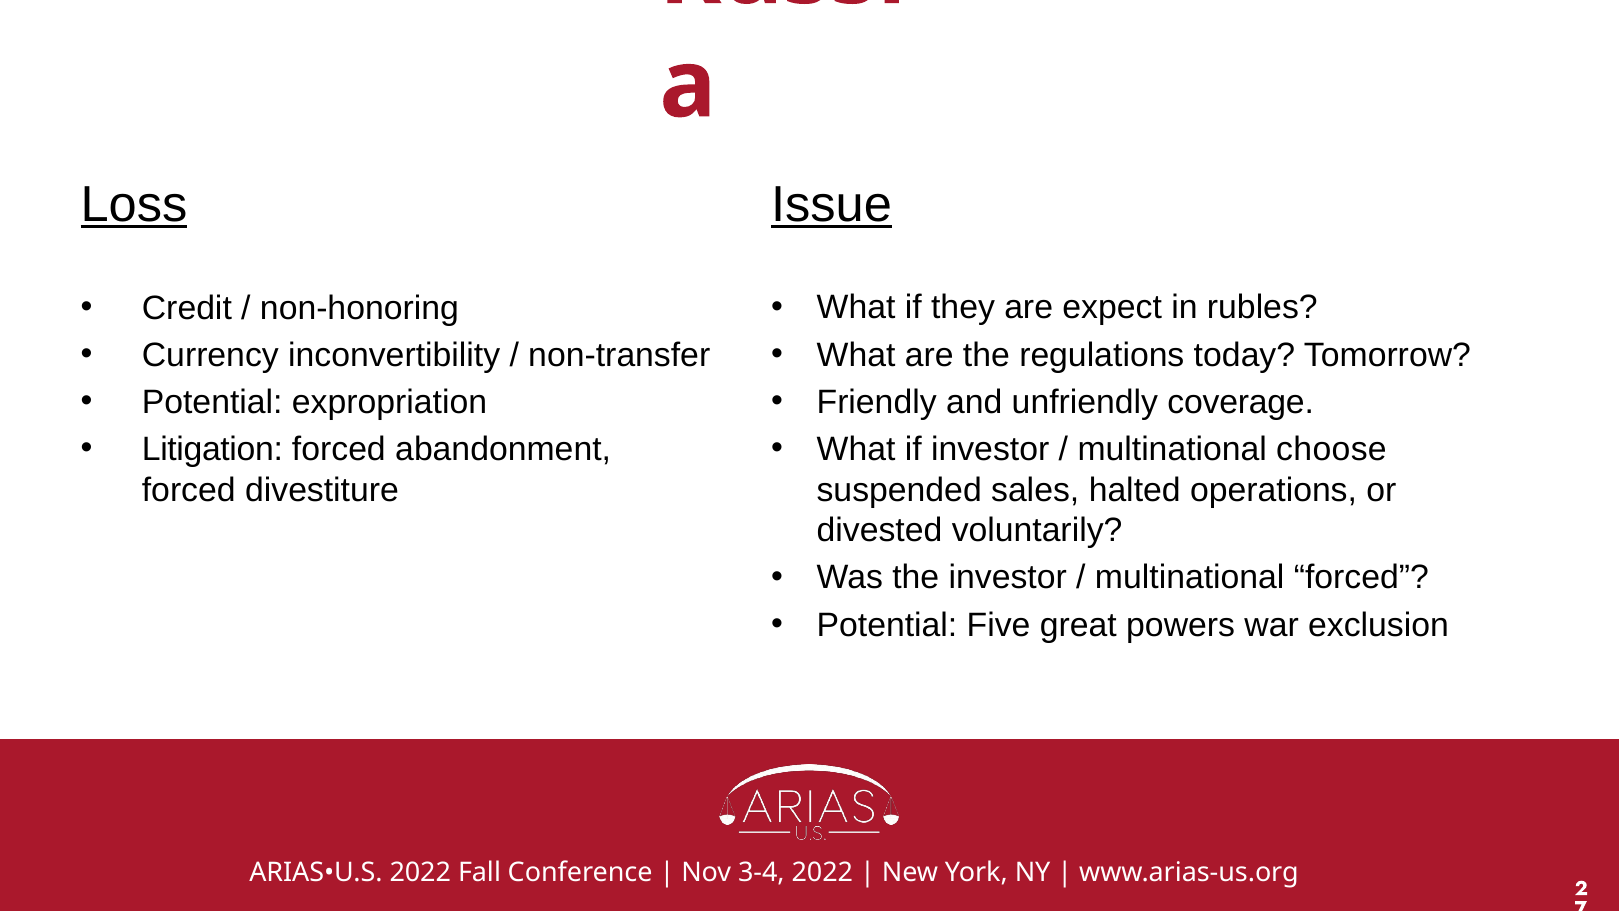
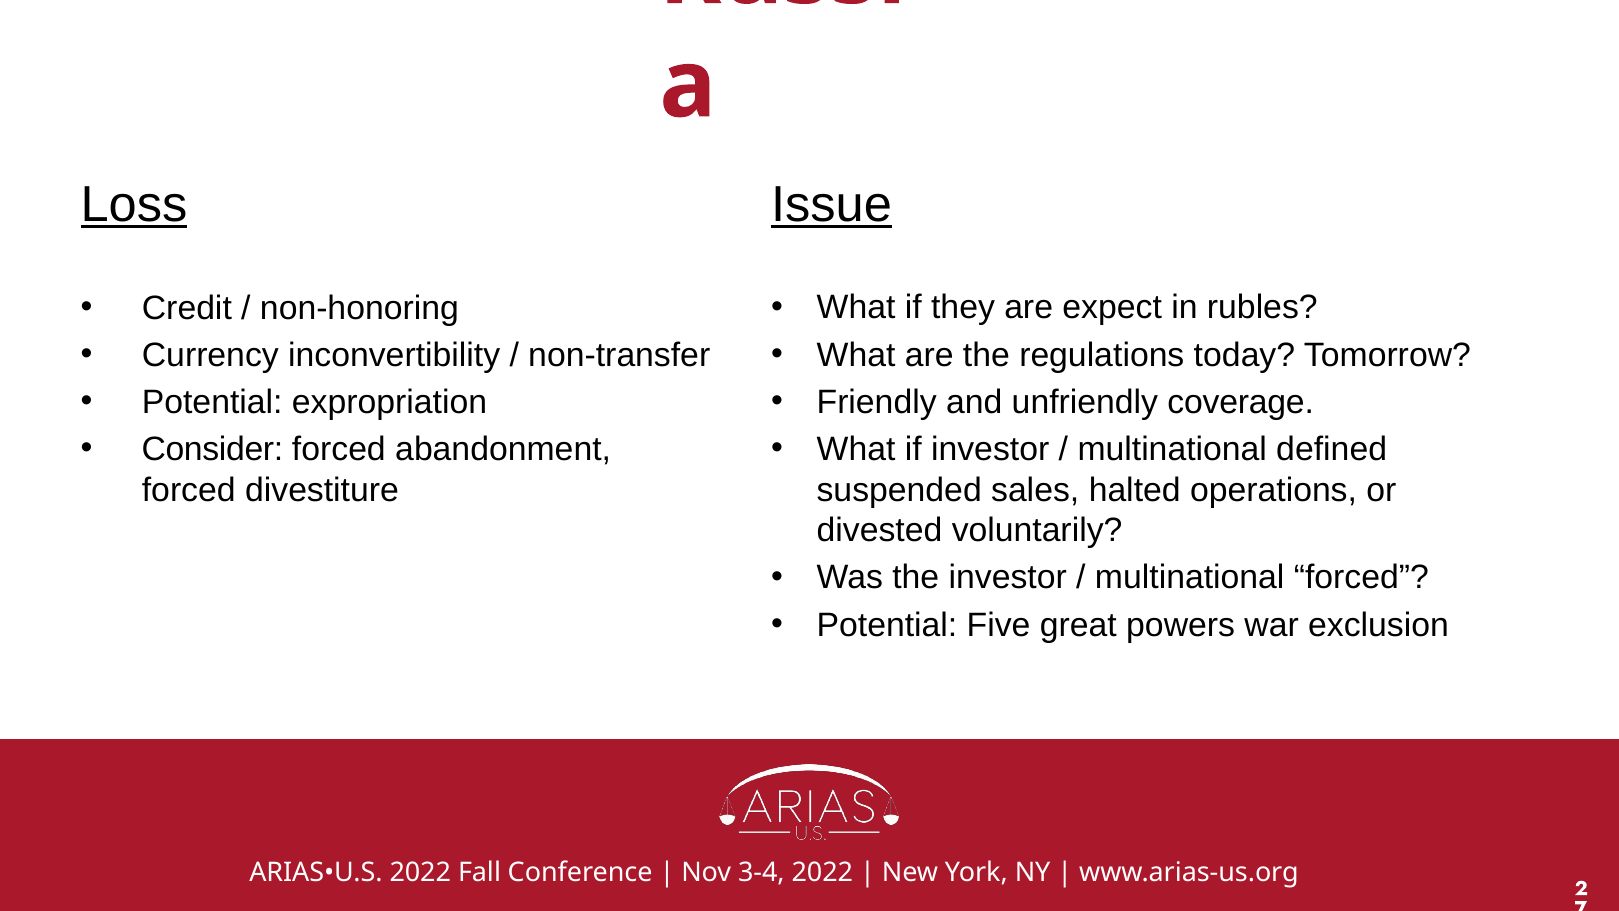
choose: choose -> defined
Litigation: Litigation -> Consider
